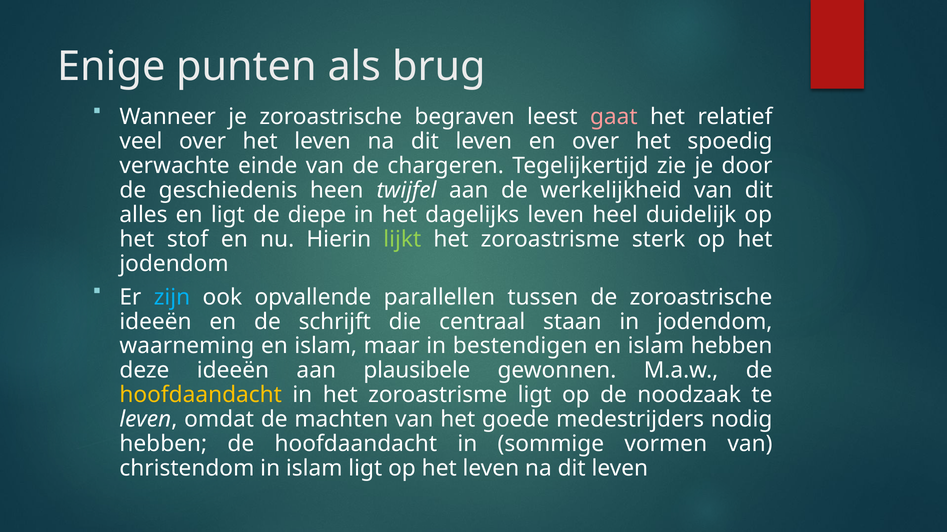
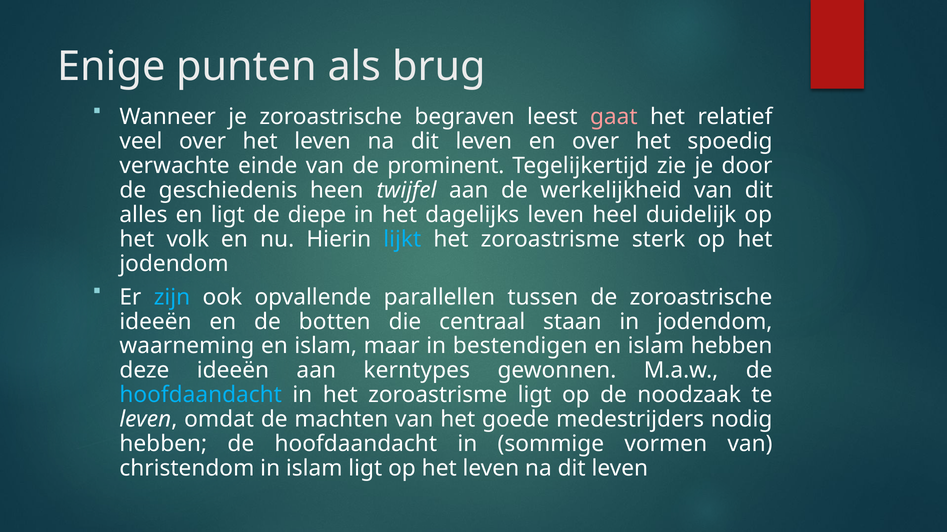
chargeren: chargeren -> prominent
stof: stof -> volk
lijkt colour: light green -> light blue
schrijft: schrijft -> botten
plausibele: plausibele -> kerntypes
hoofdaandacht at (201, 395) colour: yellow -> light blue
